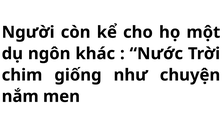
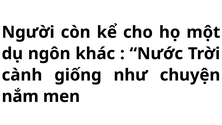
chim: chim -> cành
